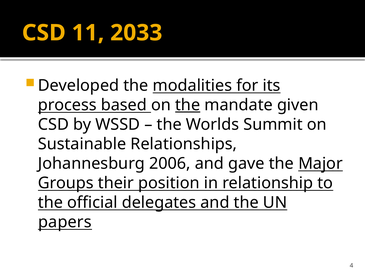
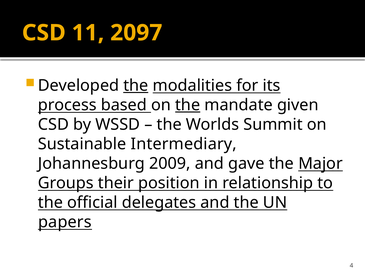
2033: 2033 -> 2097
the at (136, 85) underline: none -> present
Relationships: Relationships -> Intermediary
2006: 2006 -> 2009
